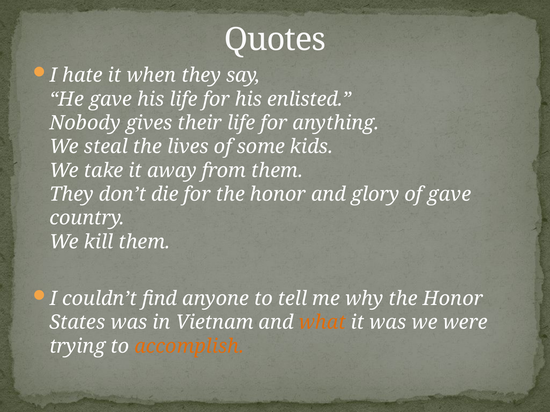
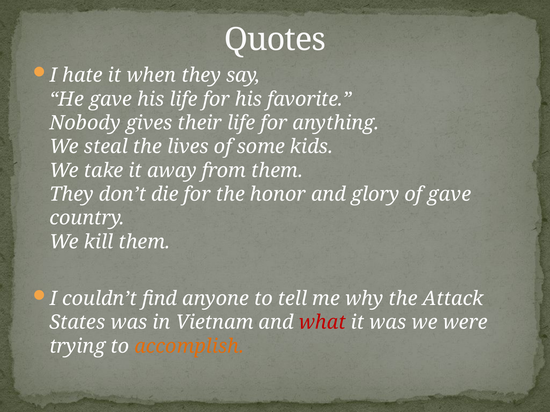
enlisted: enlisted -> favorite
why the Honor: Honor -> Attack
what colour: orange -> red
